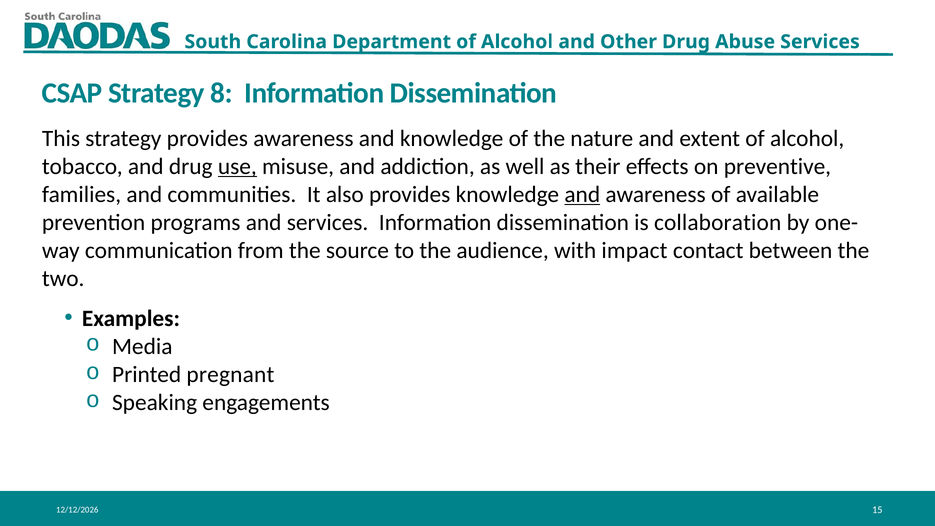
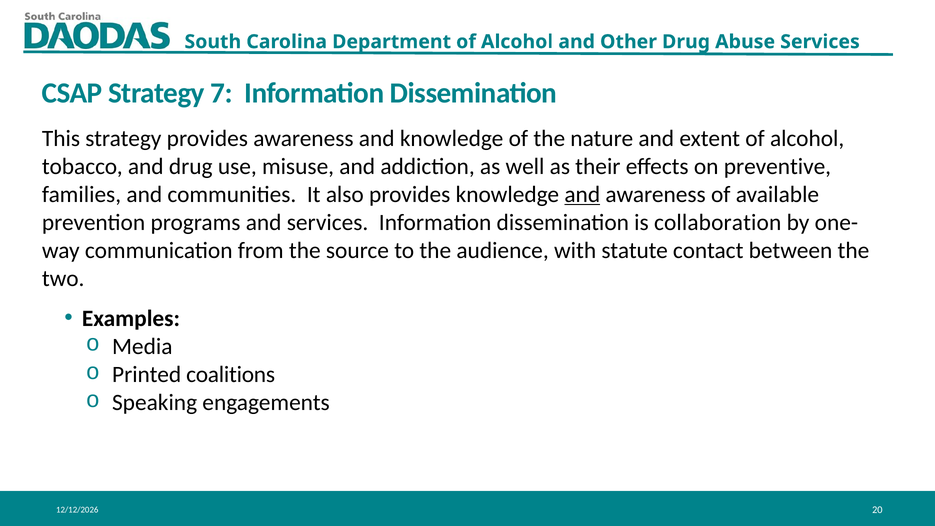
8: 8 -> 7
use underline: present -> none
impact: impact -> statute
pregnant: pregnant -> coalitions
15: 15 -> 20
